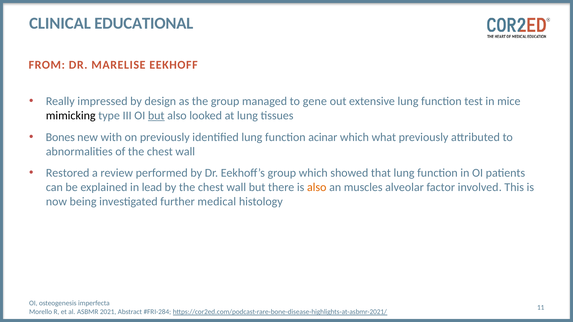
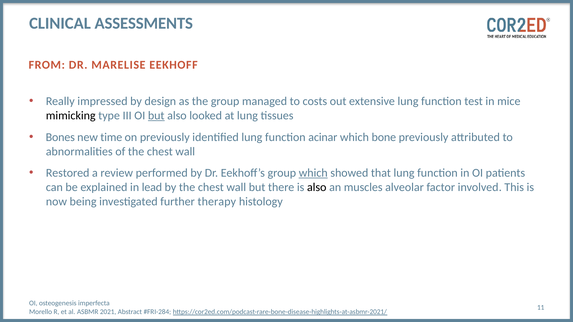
EDUCATIONAL: EDUCATIONAL -> ASSESSMENTS
gene: gene -> costs
with: with -> time
what: what -> bone
which at (313, 173) underline: none -> present
also at (317, 187) colour: orange -> black
medical: medical -> therapy
